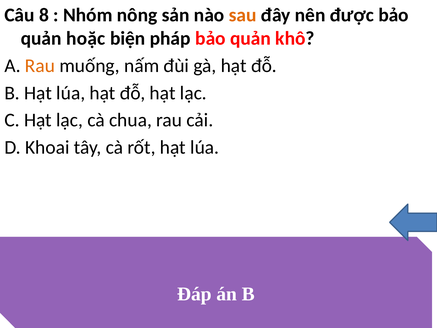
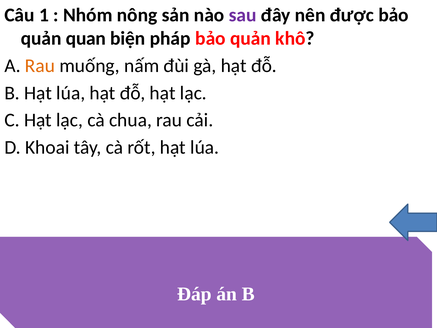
8: 8 -> 1
sau colour: orange -> purple
hoặc: hoặc -> quan
